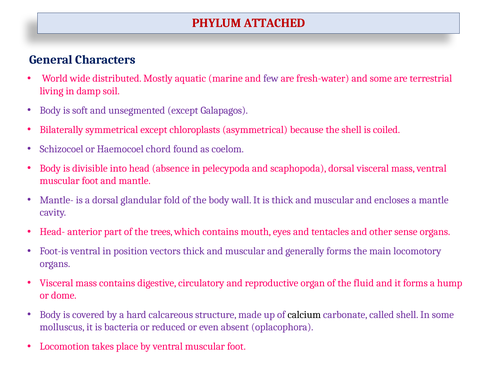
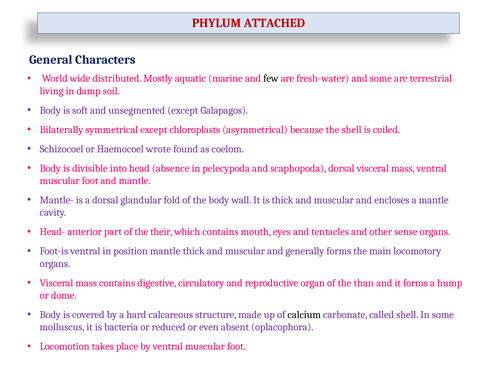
few colour: purple -> black
chord: chord -> wrote
trees: trees -> their
position vectors: vectors -> mantle
fluid: fluid -> than
